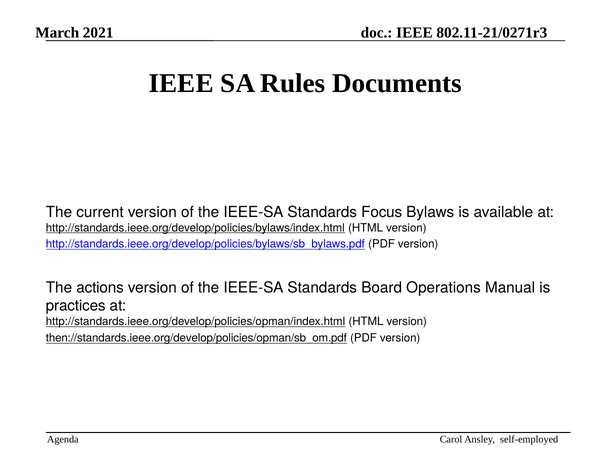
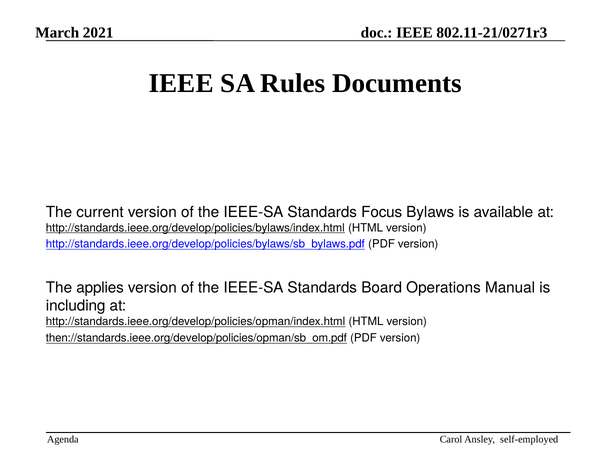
actions: actions -> applies
practices: practices -> including
